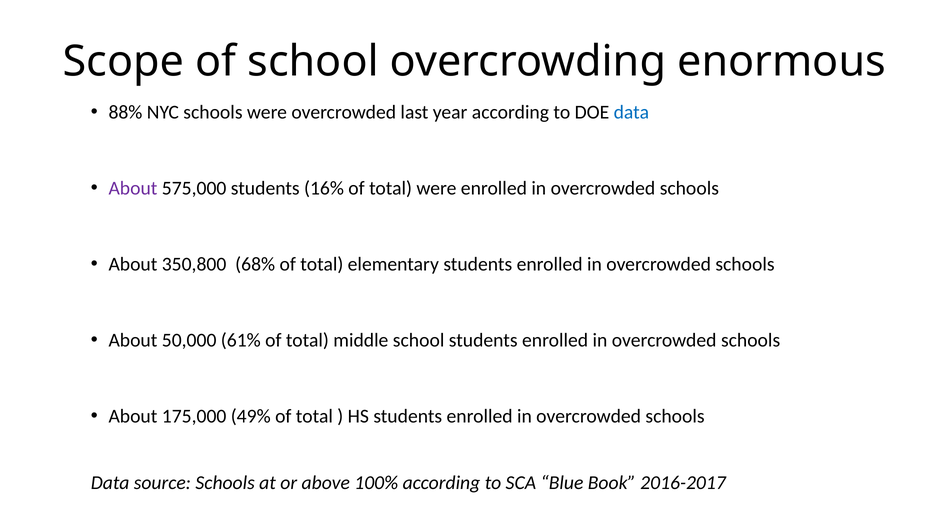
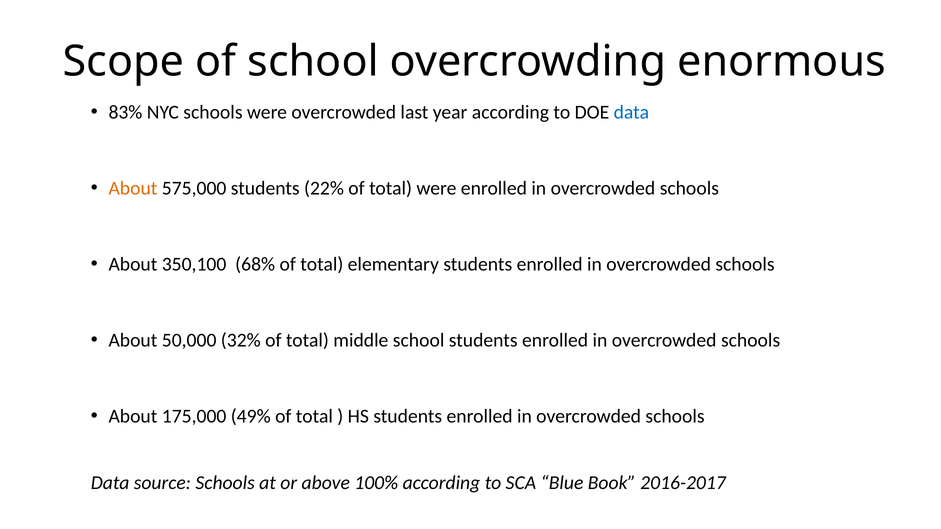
88%: 88% -> 83%
About at (133, 188) colour: purple -> orange
16%: 16% -> 22%
350,800: 350,800 -> 350,100
61%: 61% -> 32%
